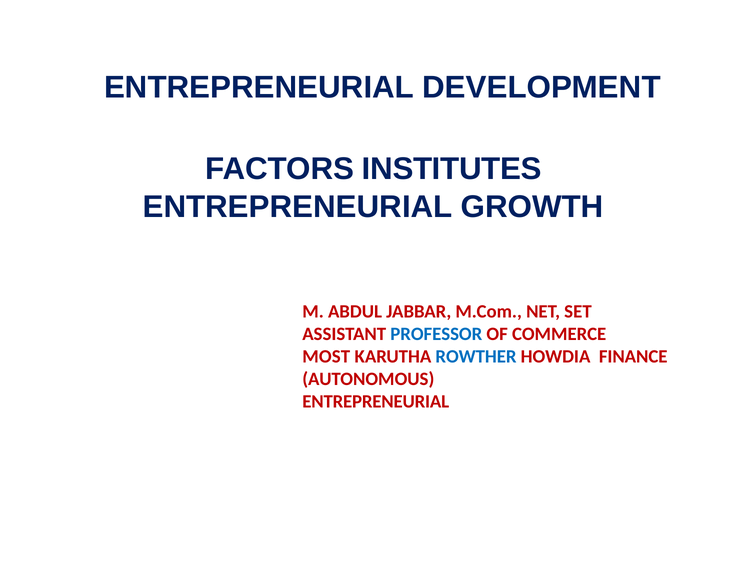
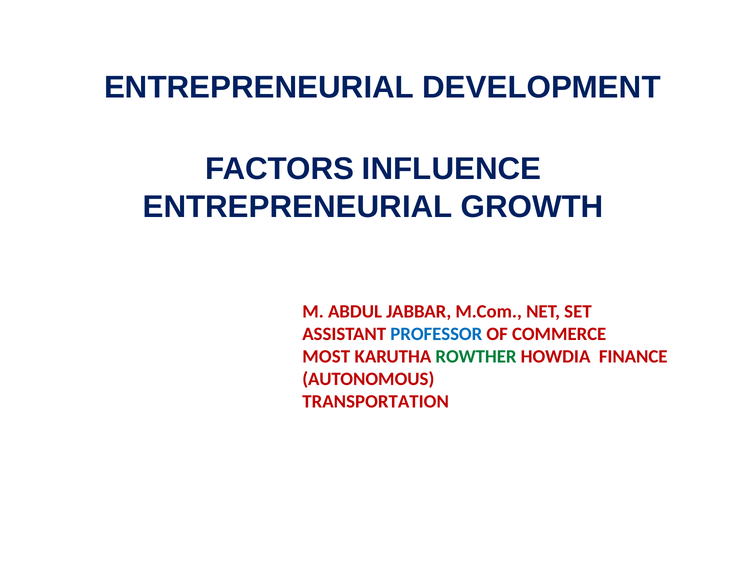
INSTITUTES: INSTITUTES -> INFLUENCE
ROWTHER colour: blue -> green
ENTREPRENEURIAL at (376, 402): ENTREPRENEURIAL -> TRANSPORTATION
